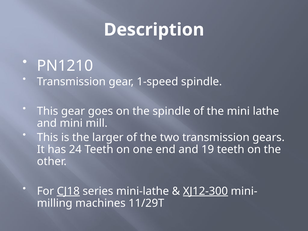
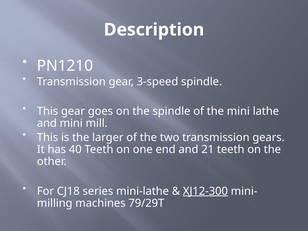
1-speed: 1-speed -> 3-speed
24: 24 -> 40
19: 19 -> 21
CJ18 underline: present -> none
11/29T: 11/29T -> 79/29T
